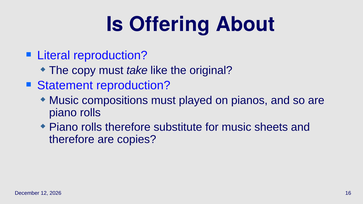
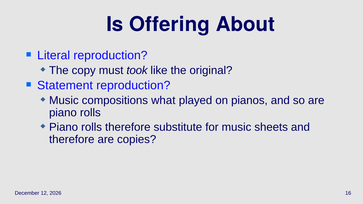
take: take -> took
compositions must: must -> what
